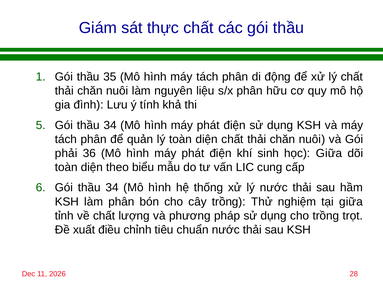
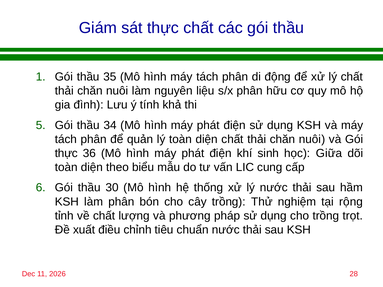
phải at (66, 153): phải -> thực
34 at (112, 188): 34 -> 30
tại giữa: giữa -> rộng
